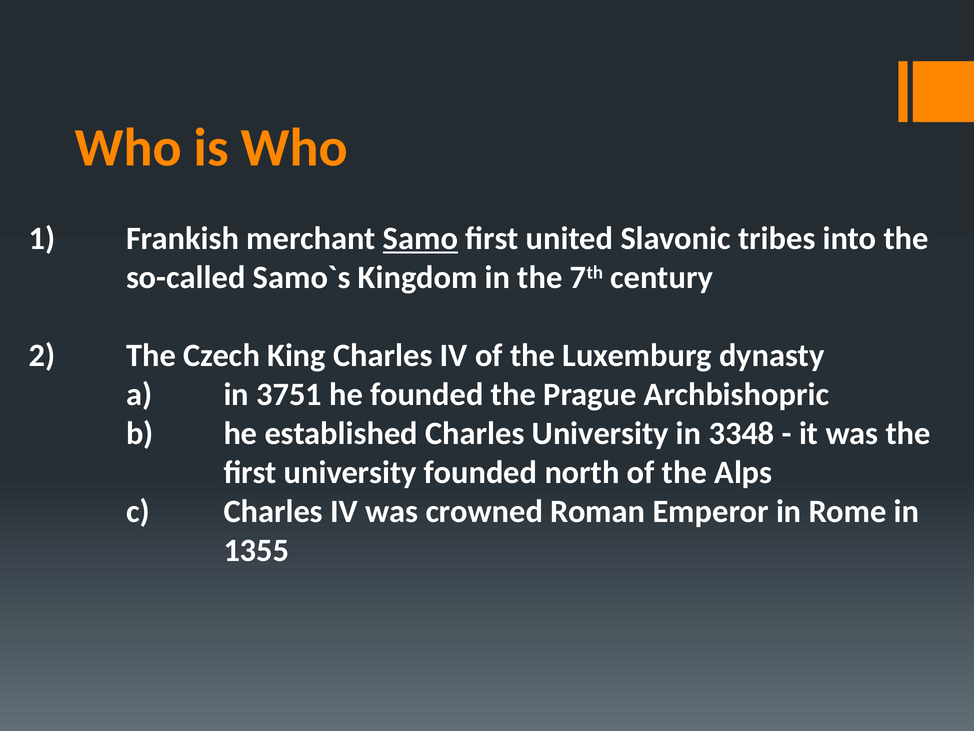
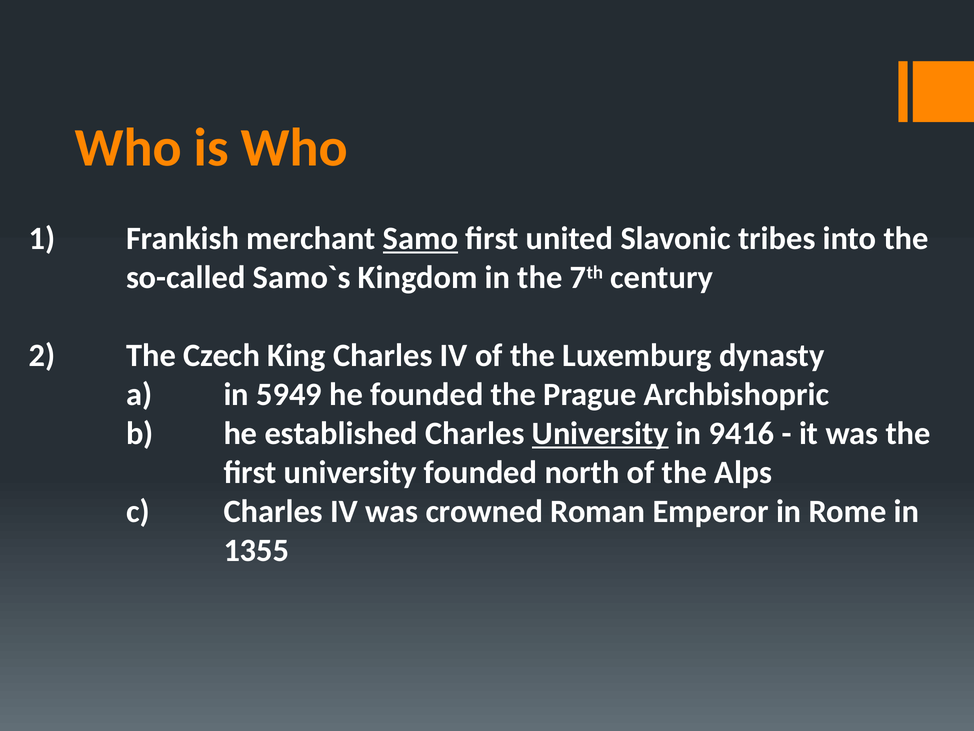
3751: 3751 -> 5949
University at (600, 433) underline: none -> present
3348: 3348 -> 9416
